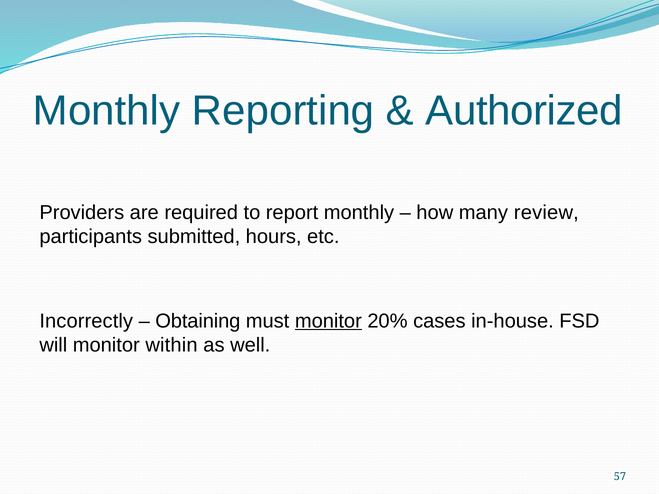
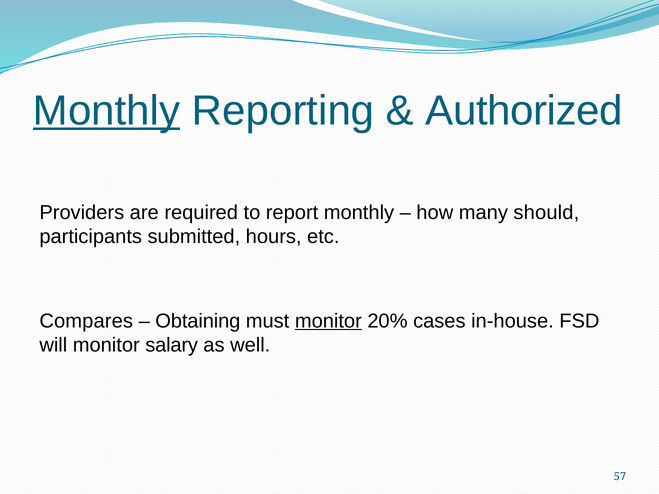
Monthly at (107, 111) underline: none -> present
review: review -> should
Incorrectly: Incorrectly -> Compares
within: within -> salary
